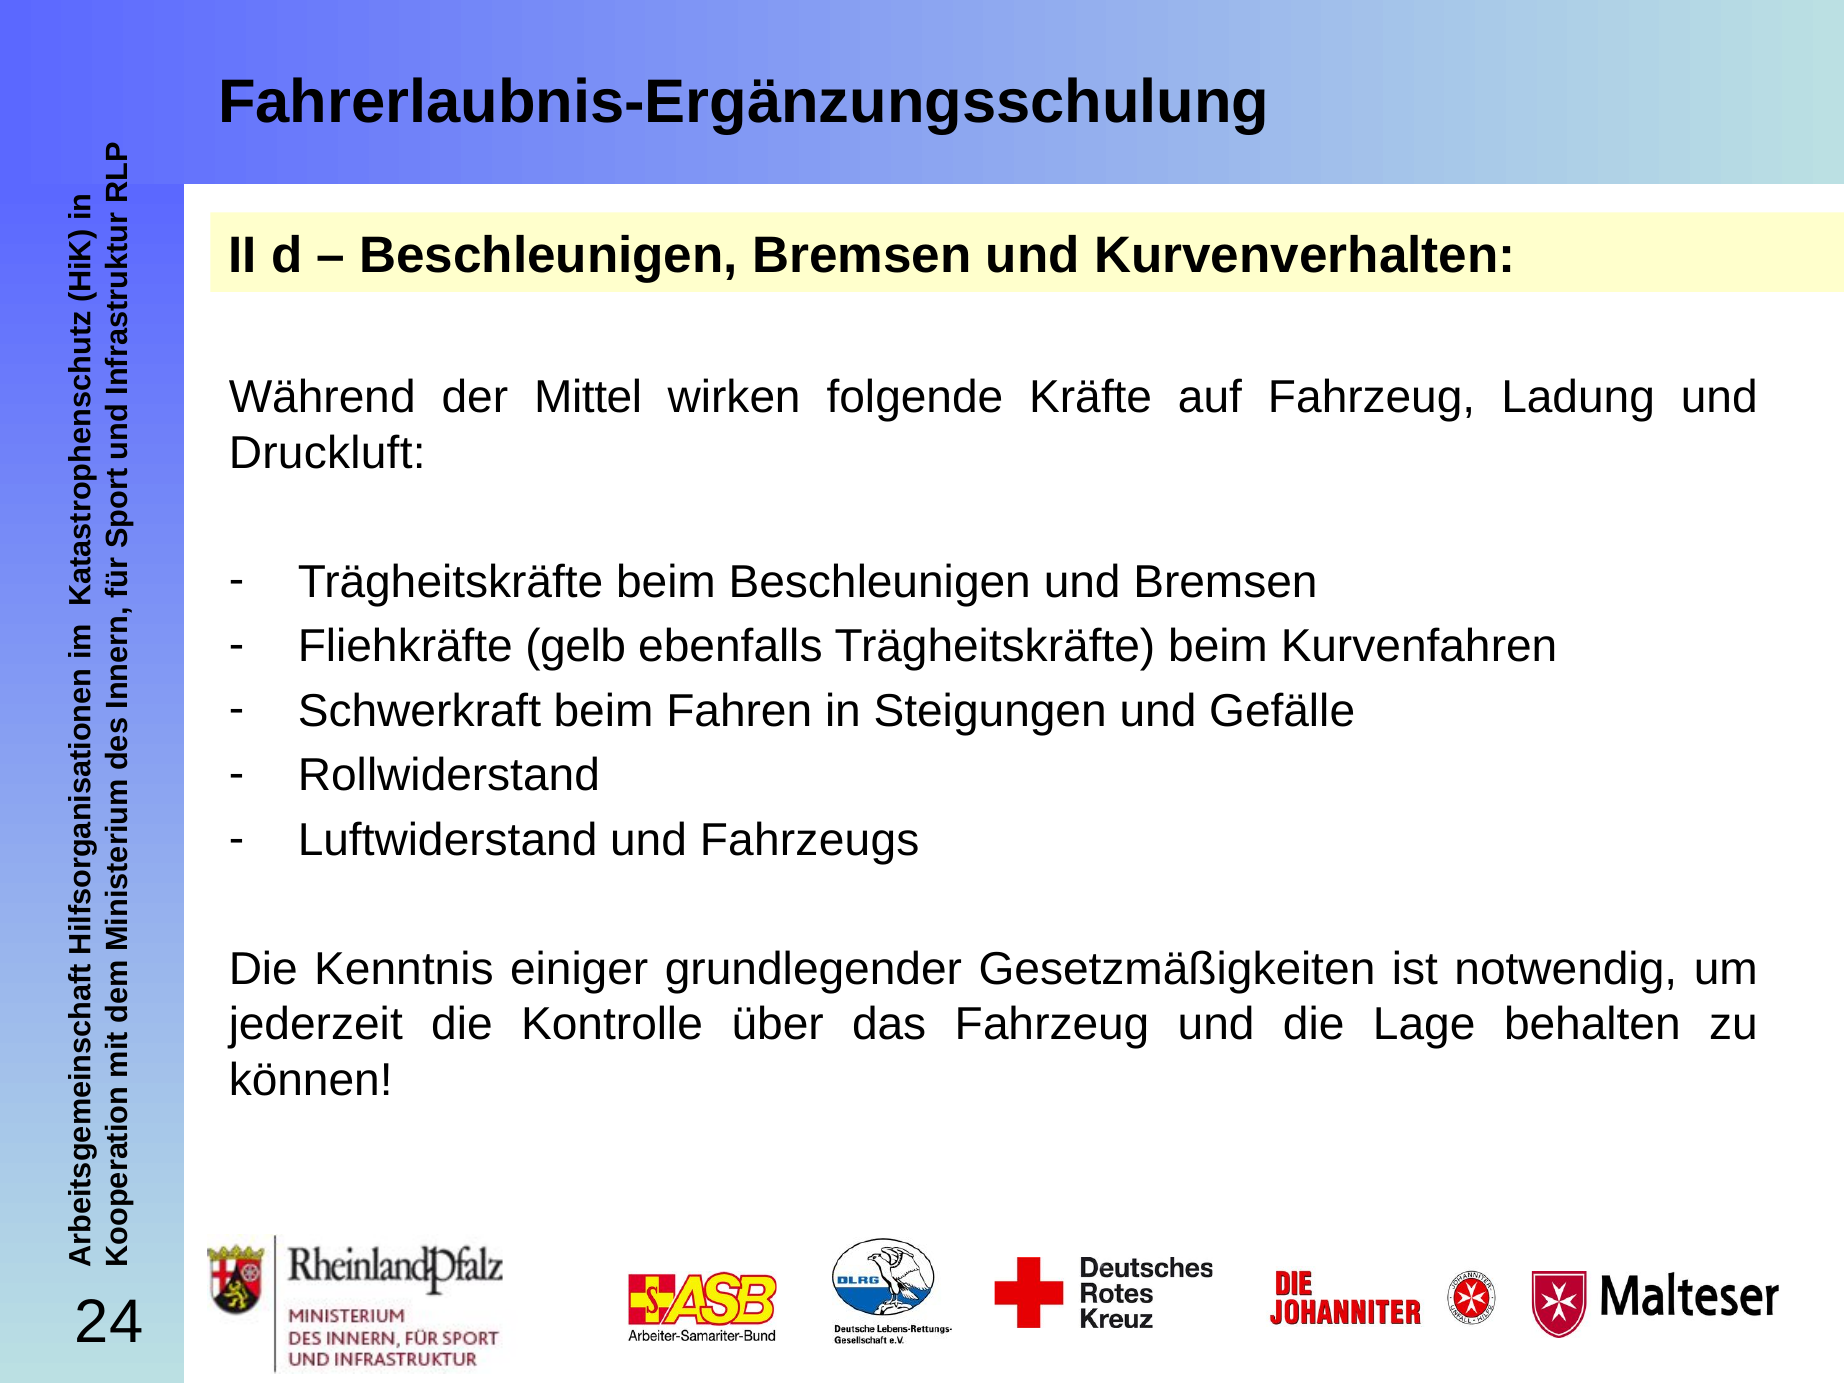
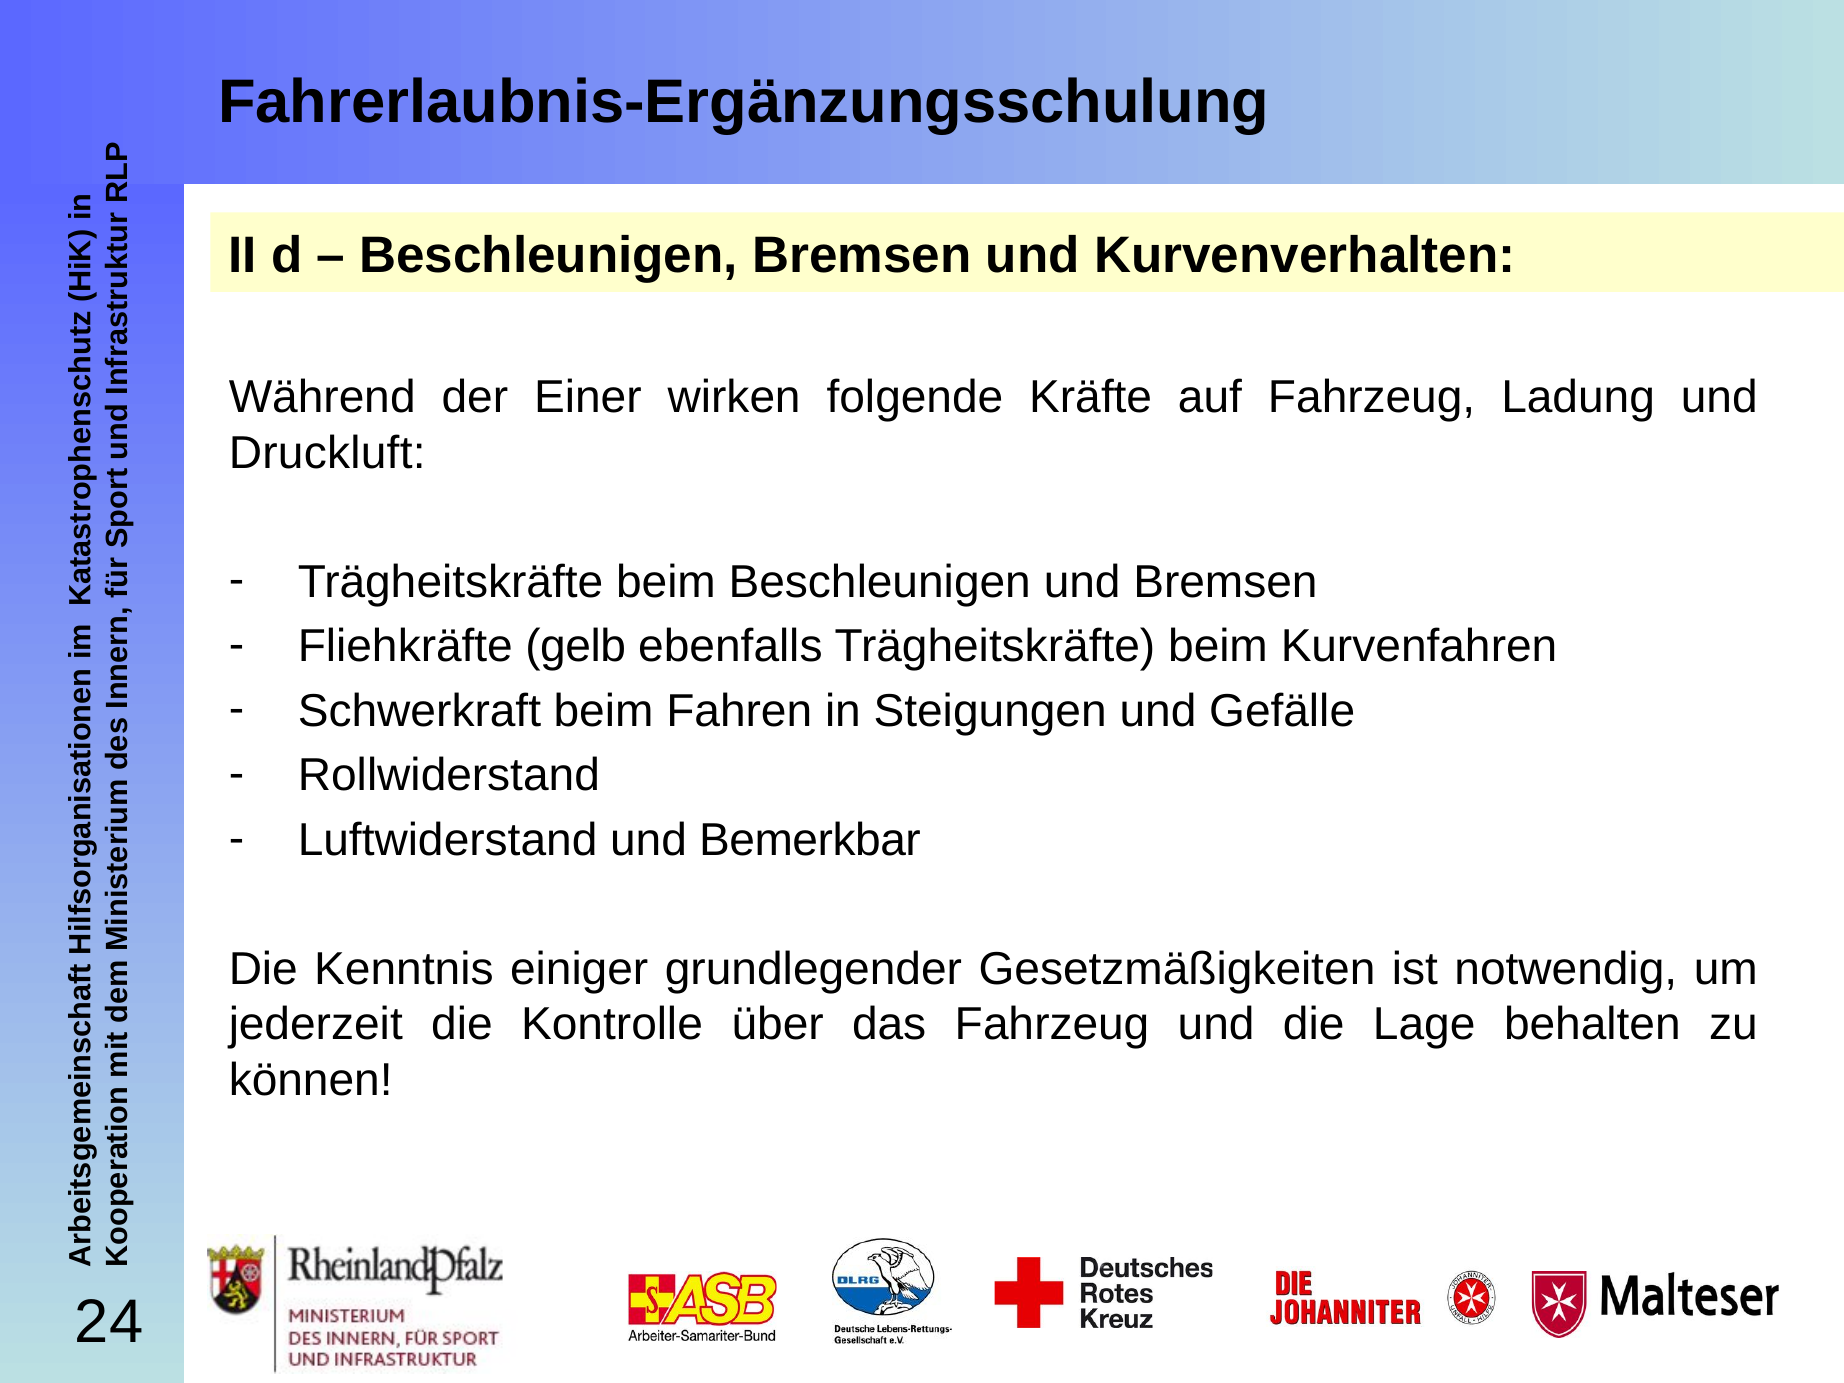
Mittel: Mittel -> Einer
Fahrzeugs: Fahrzeugs -> Bemerkbar
